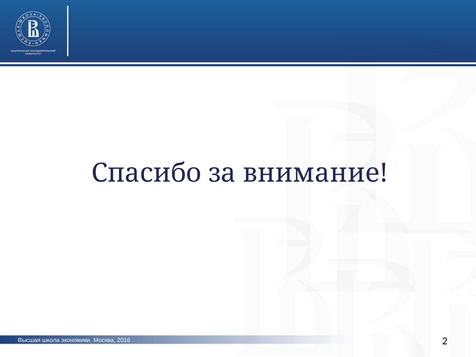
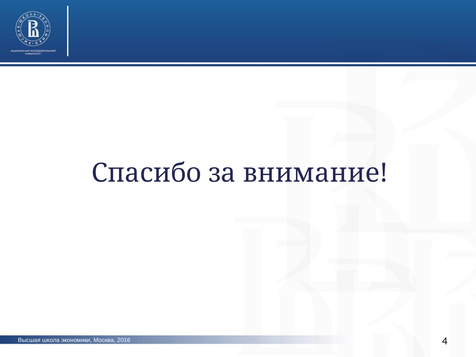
2: 2 -> 4
